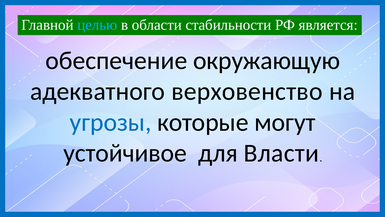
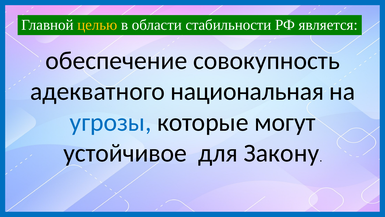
целью colour: light blue -> yellow
окружающую: окружающую -> совокупность
верховенство: верховенство -> национальная
Власти: Власти -> Закону
